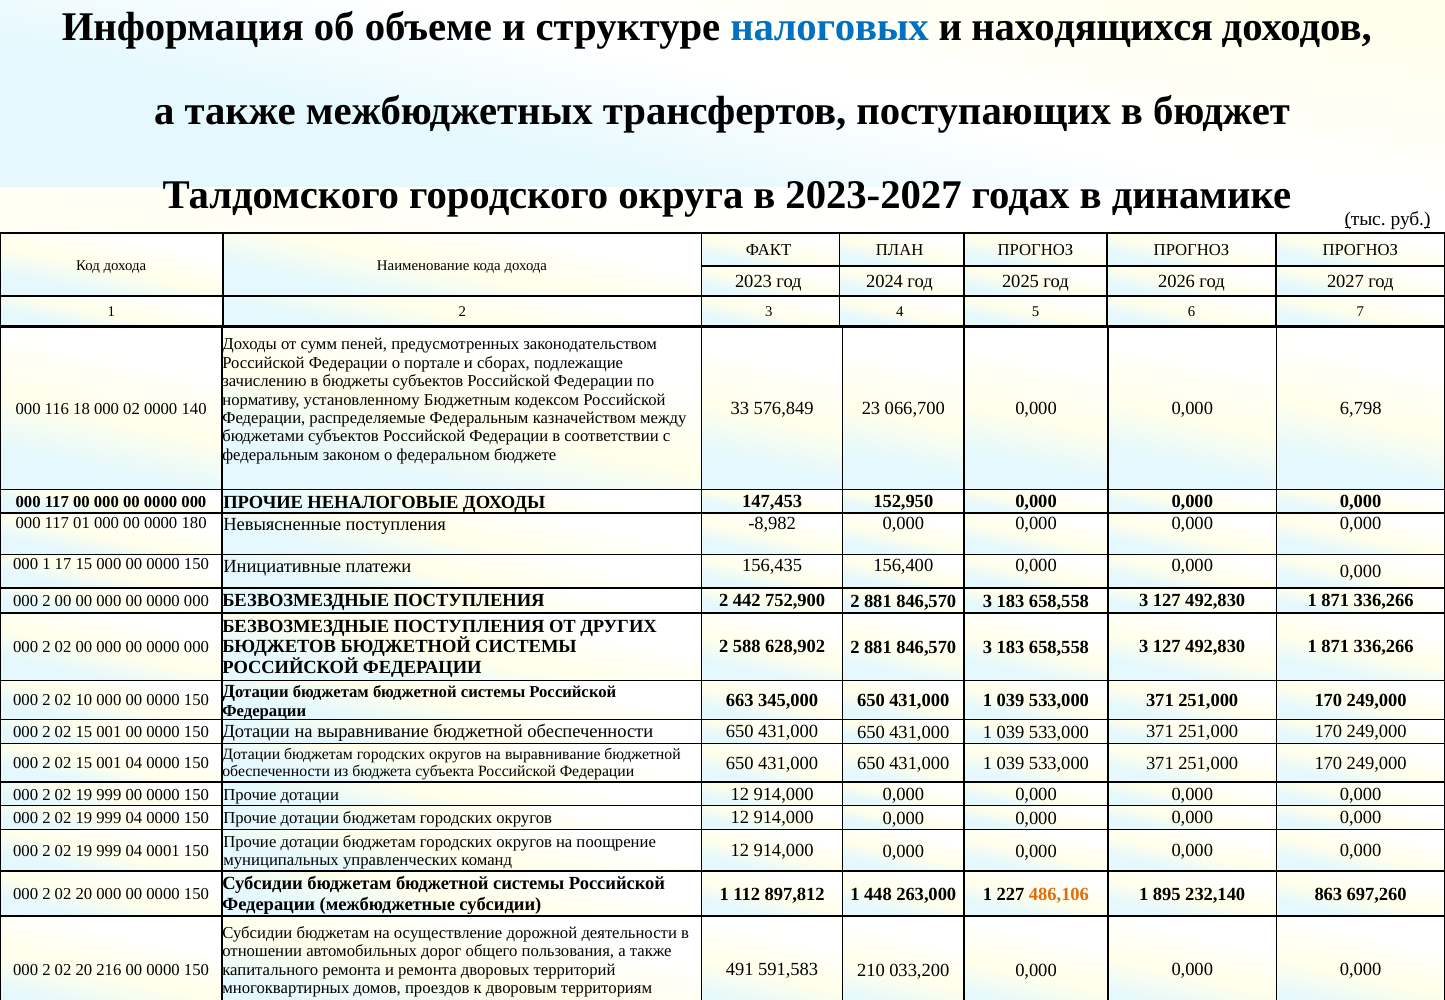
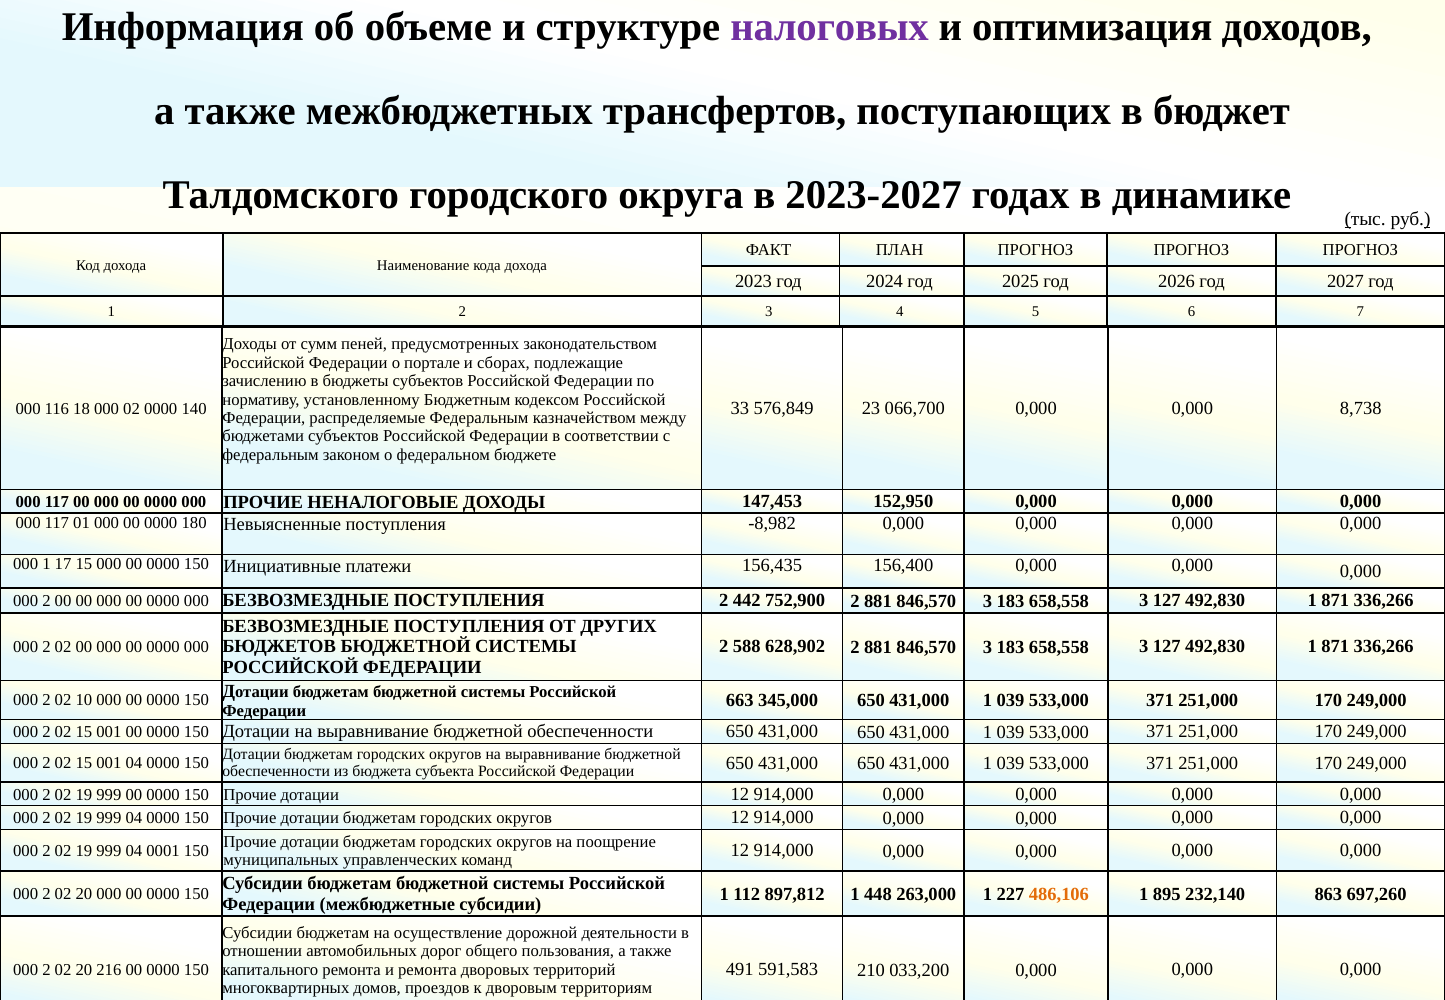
налоговых colour: blue -> purple
находящихся: находящихся -> оптимизация
6,798: 6,798 -> 8,738
